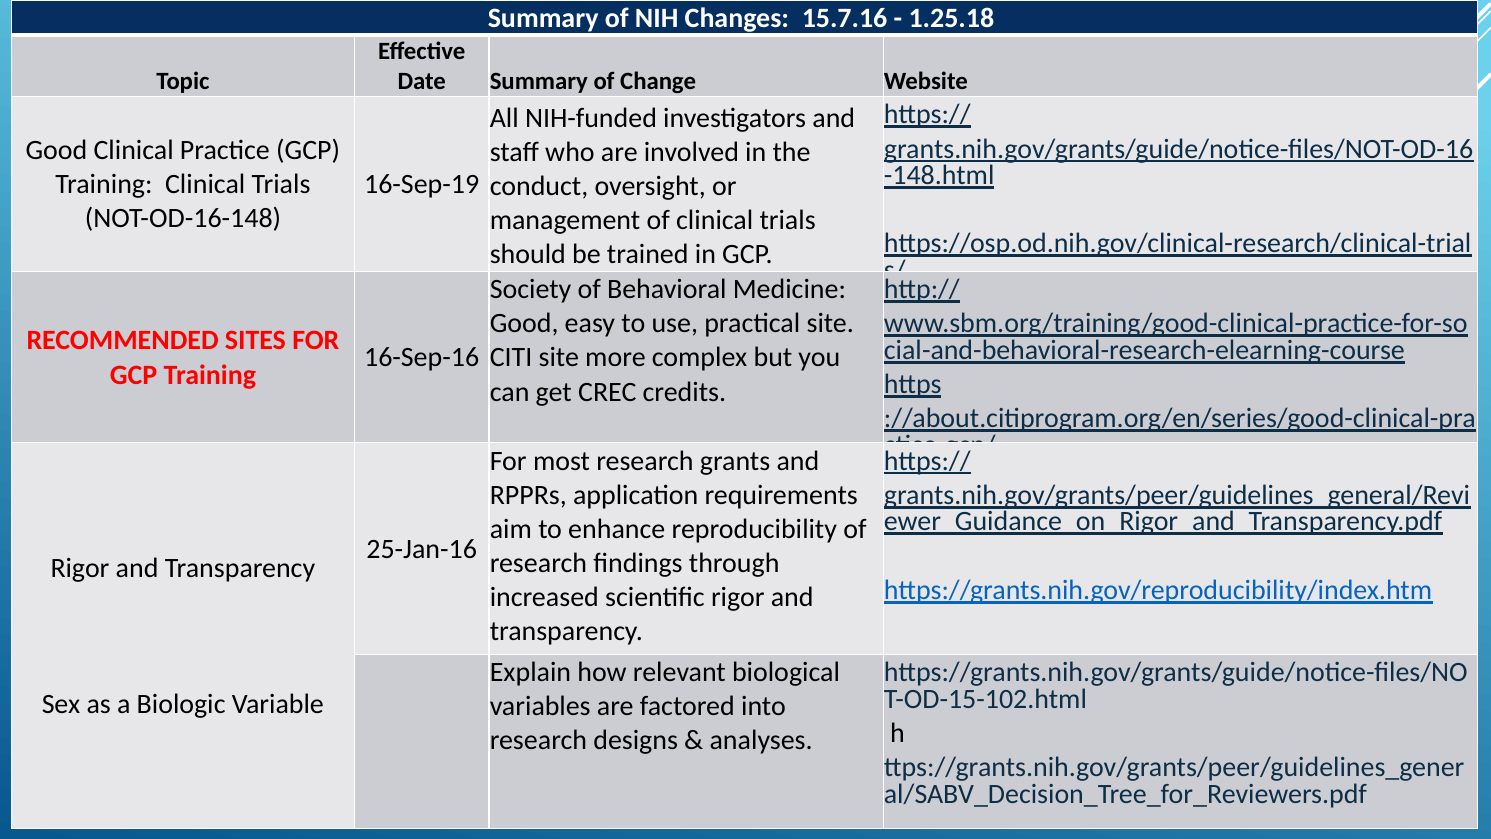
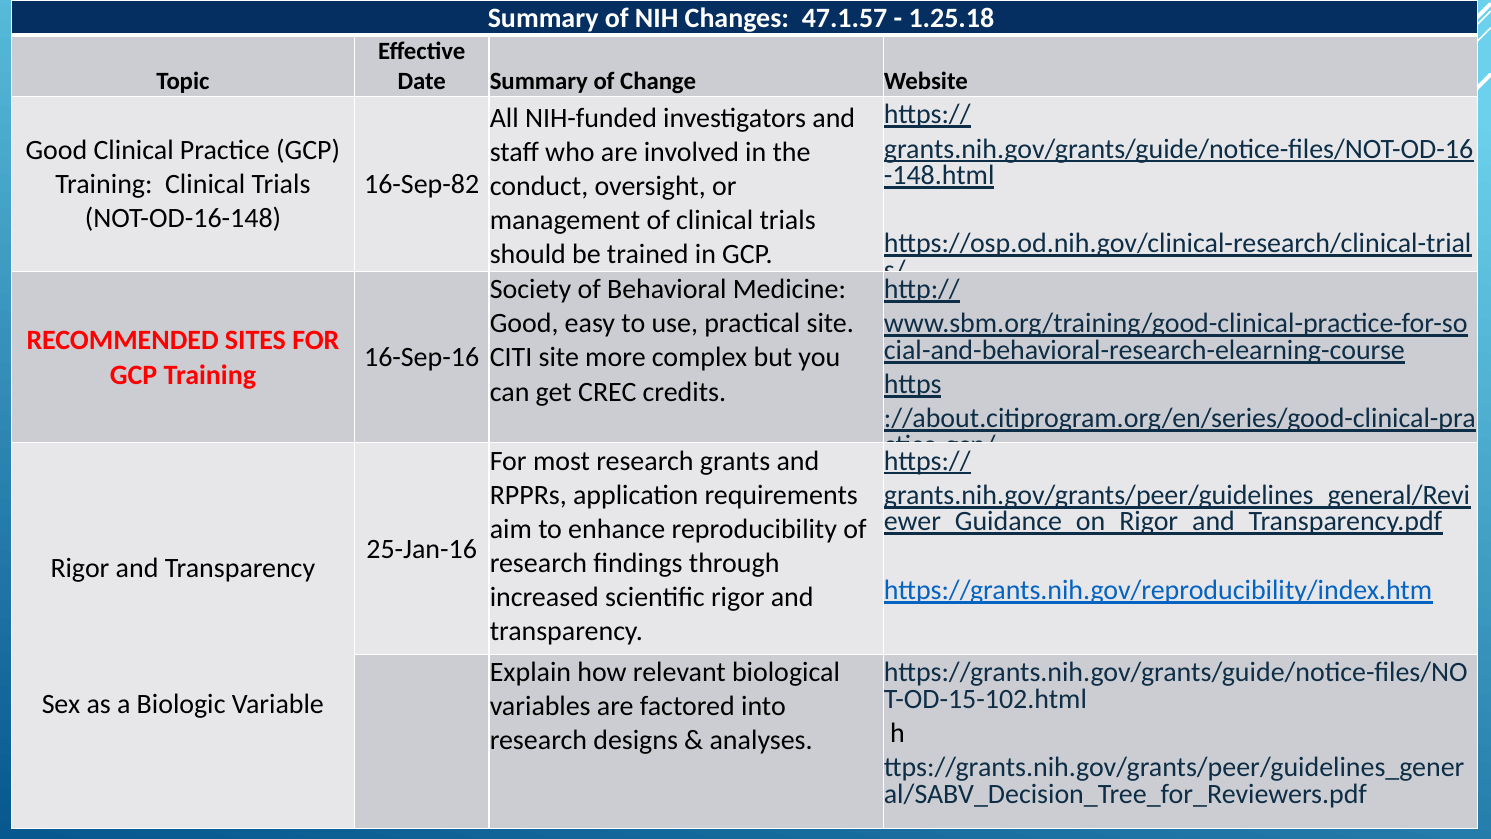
15.7.16: 15.7.16 -> 47.1.57
16-Sep-19: 16-Sep-19 -> 16-Sep-82
